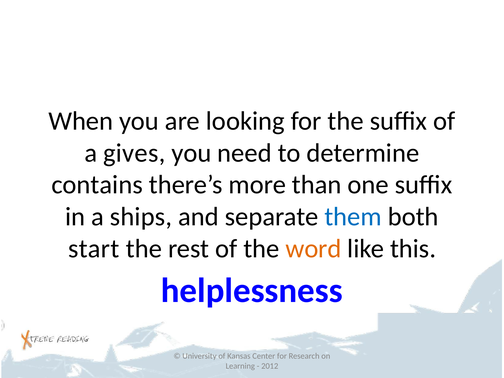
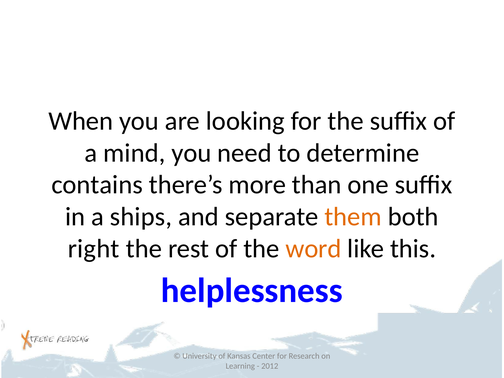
gives: gives -> mind
them colour: blue -> orange
start: start -> right
